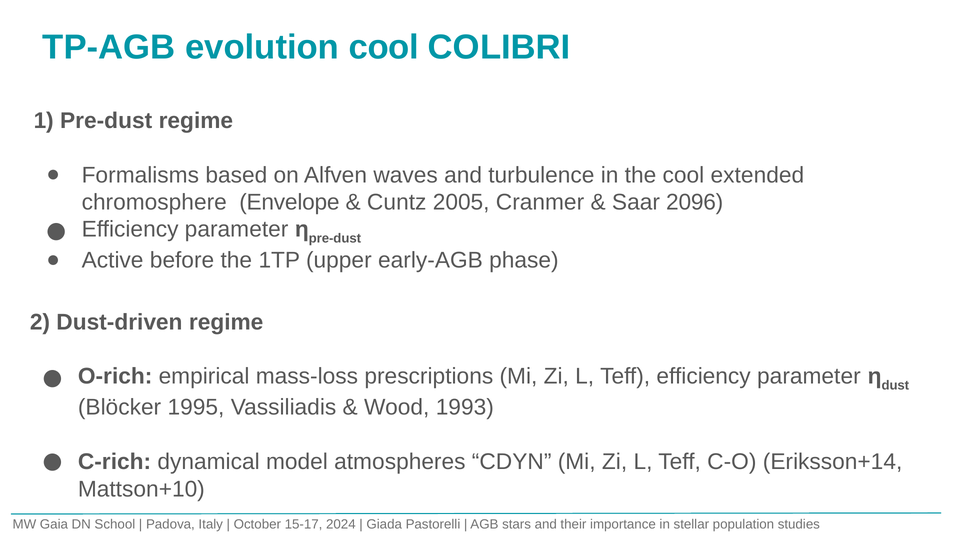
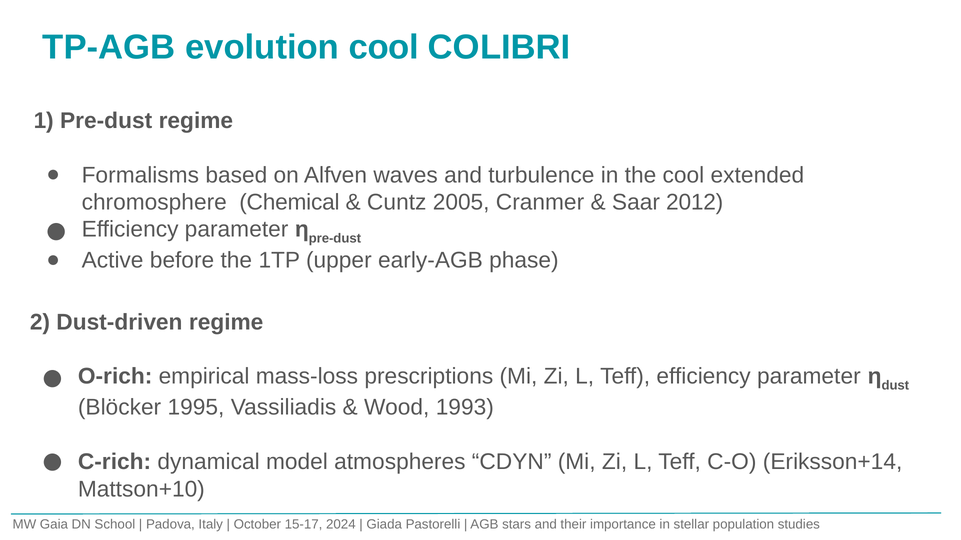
Envelope: Envelope -> Chemical
2096: 2096 -> 2012
